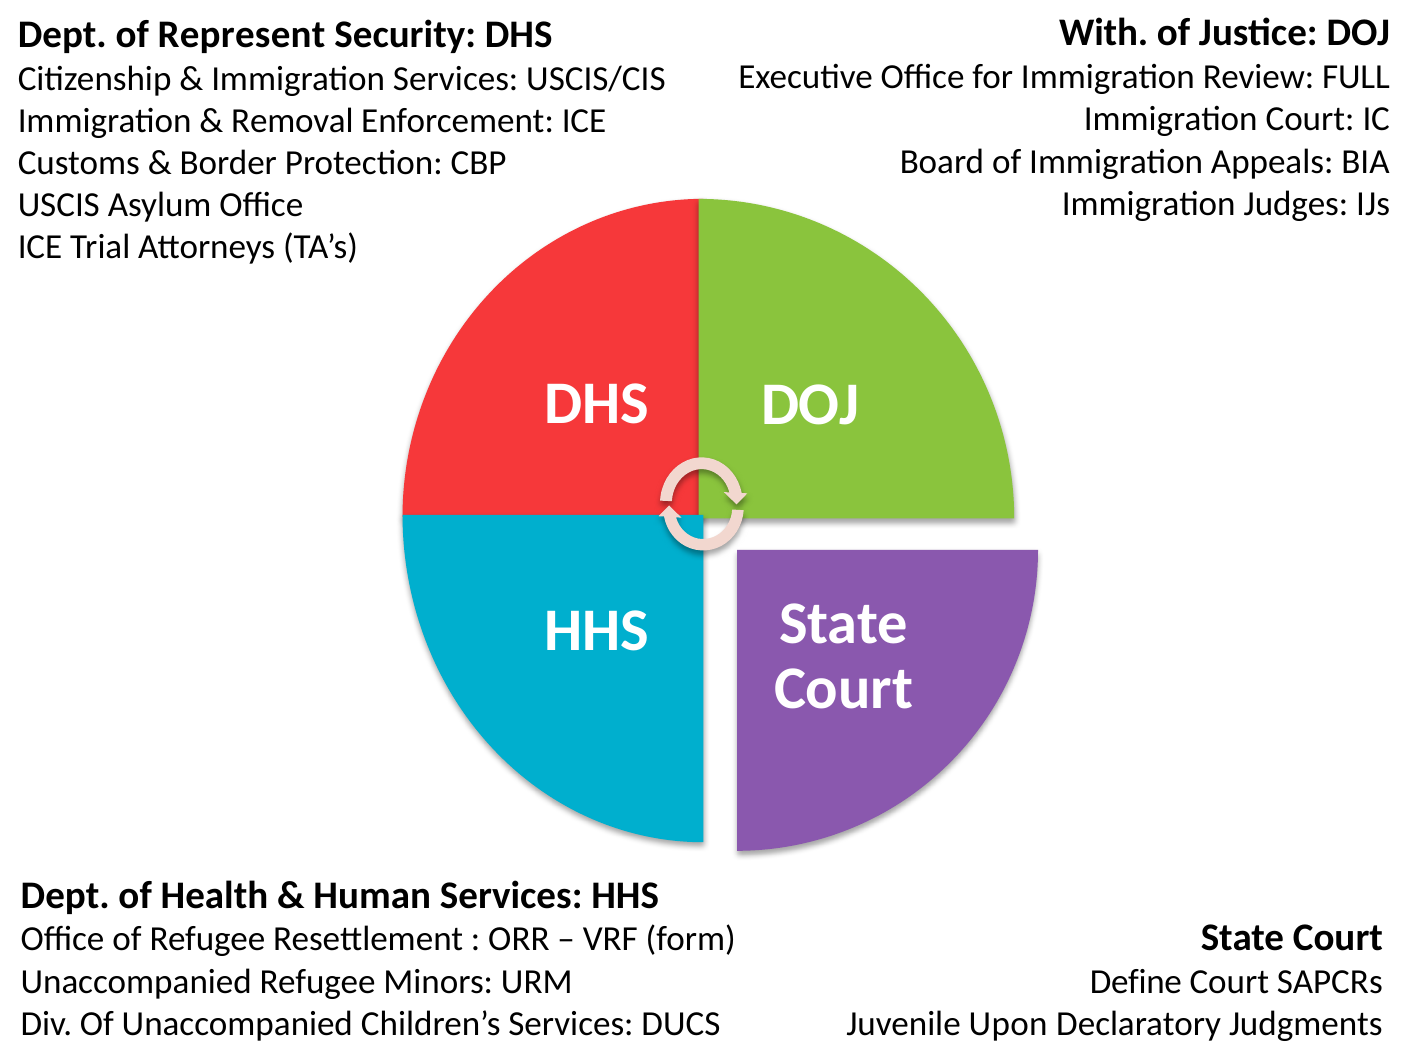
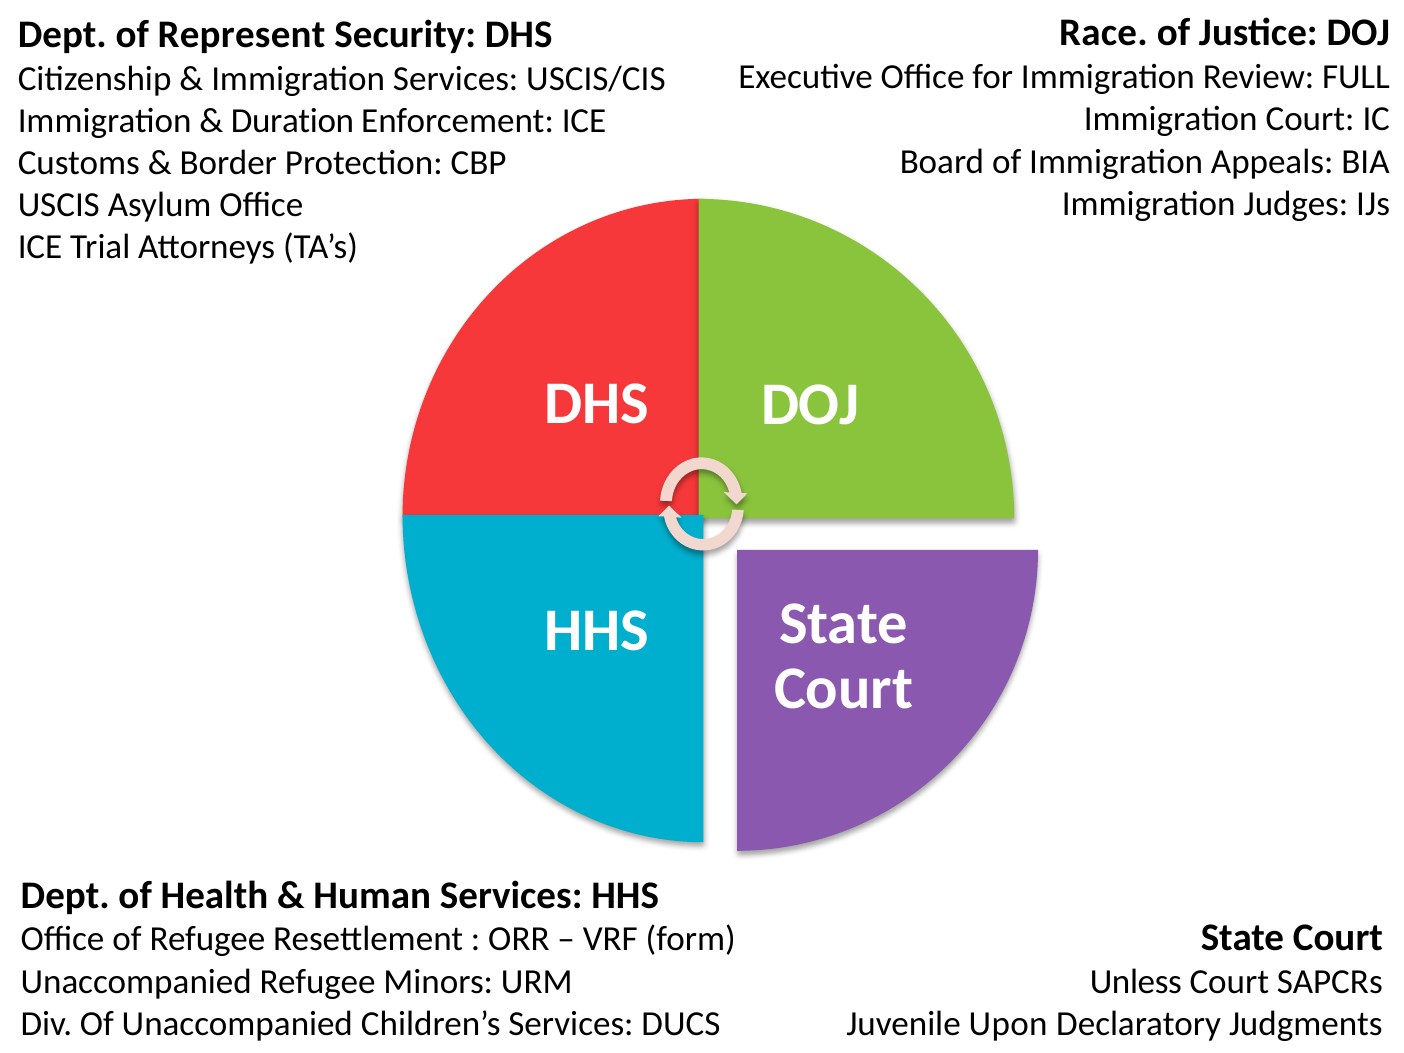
With: With -> Race
Removal: Removal -> Duration
Define: Define -> Unless
